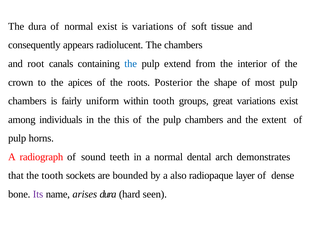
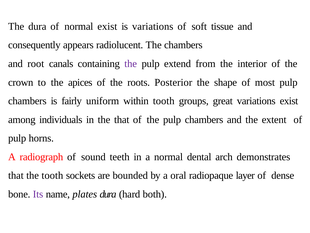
the at (131, 64) colour: blue -> purple
the this: this -> that
also: also -> oral
arises: arises -> plates
seen: seen -> both
